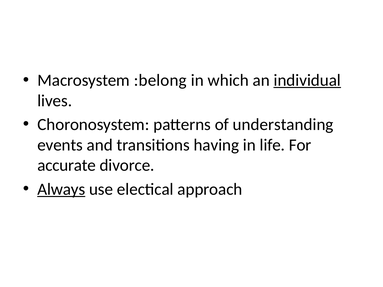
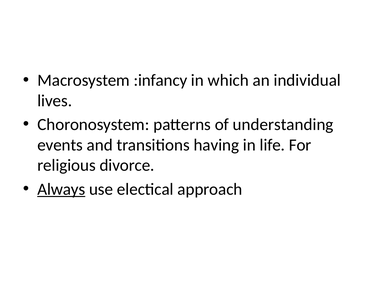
:belong: :belong -> :infancy
individual underline: present -> none
accurate: accurate -> religious
